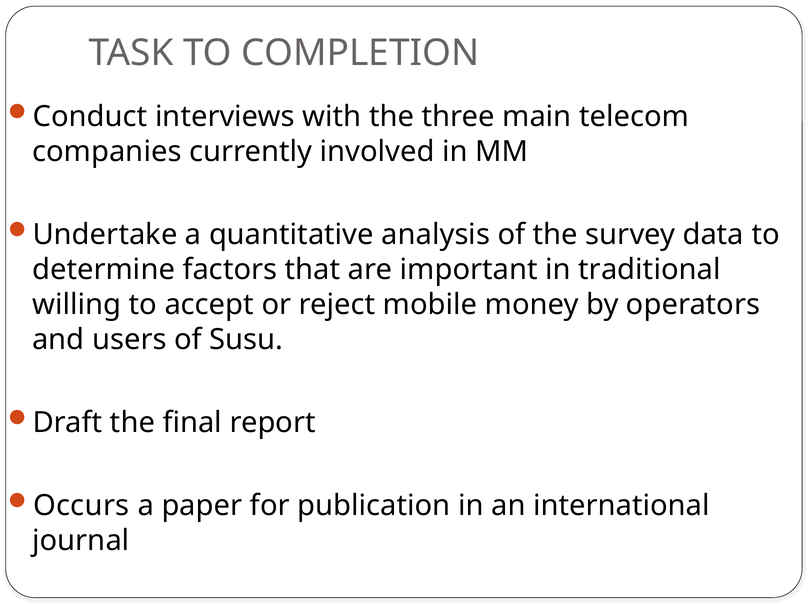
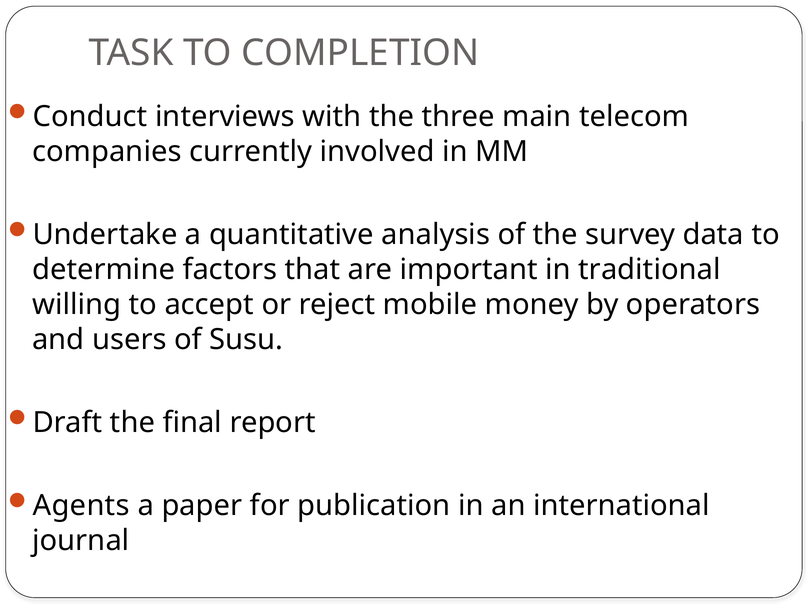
Occurs: Occurs -> Agents
